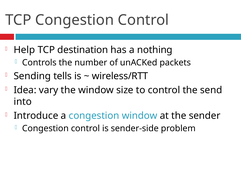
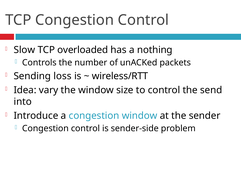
Help: Help -> Slow
destination: destination -> overloaded
tells: tells -> loss
